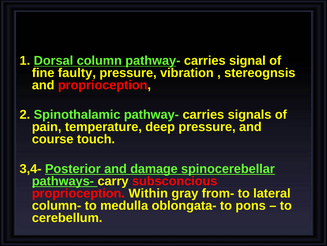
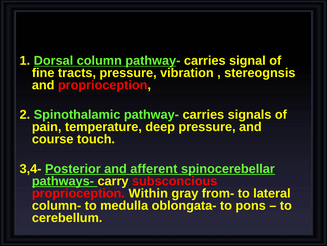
faulty: faulty -> tracts
damage: damage -> afferent
